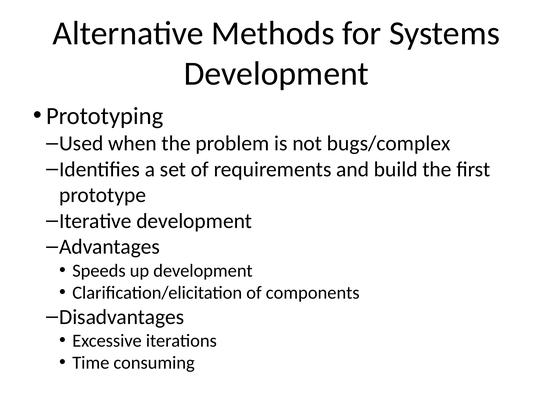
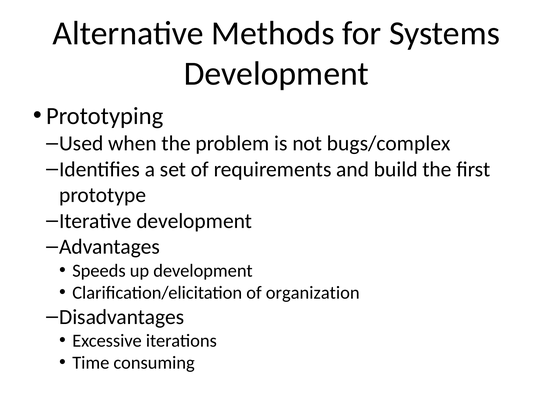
components: components -> organization
